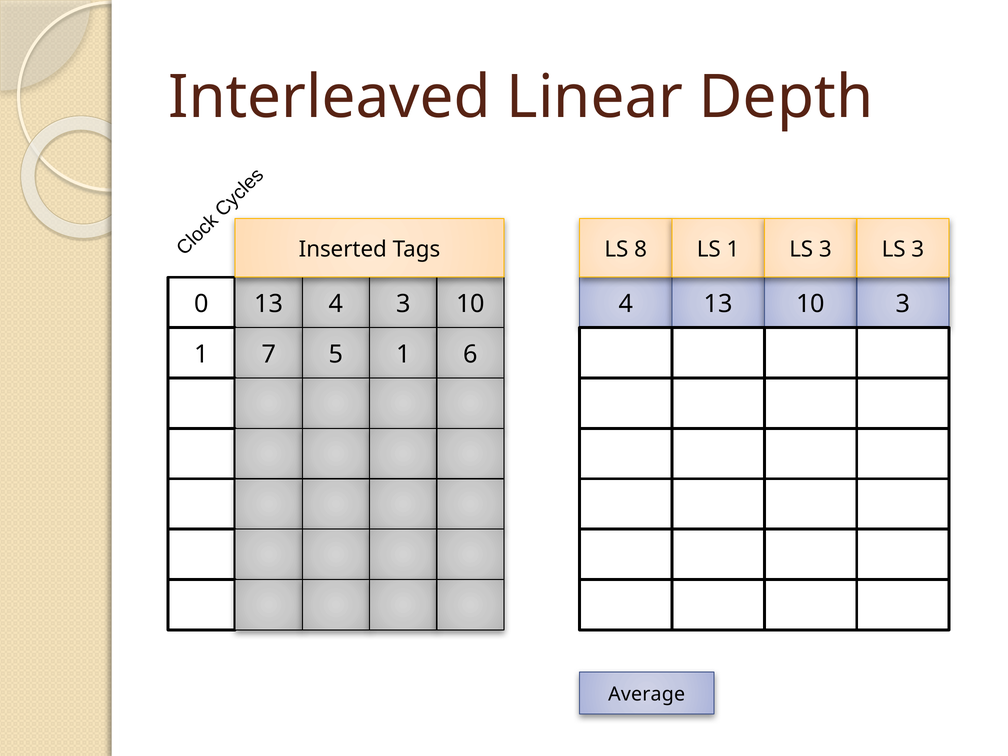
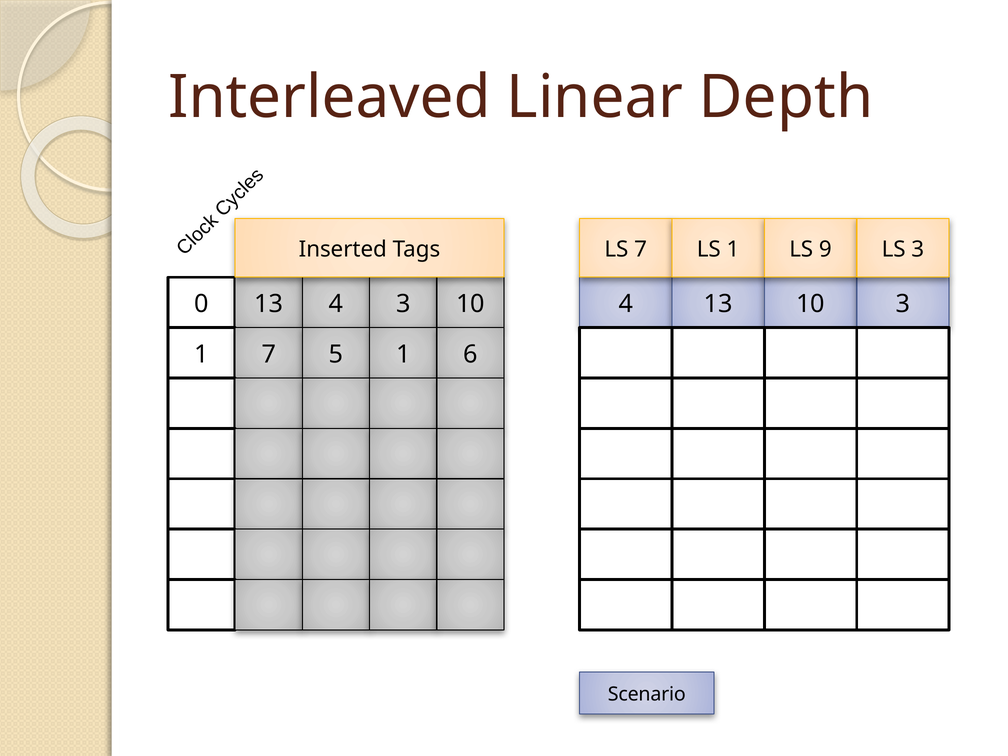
LS 8: 8 -> 7
1 LS 3: 3 -> 9
Average: Average -> Scenario
